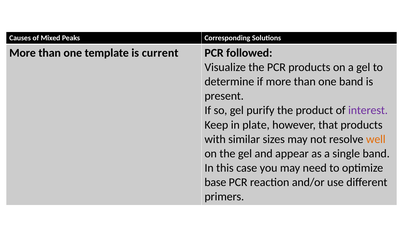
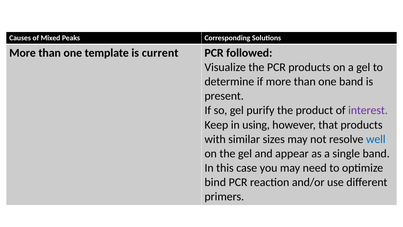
plate: plate -> using
well colour: orange -> blue
base: base -> bind
